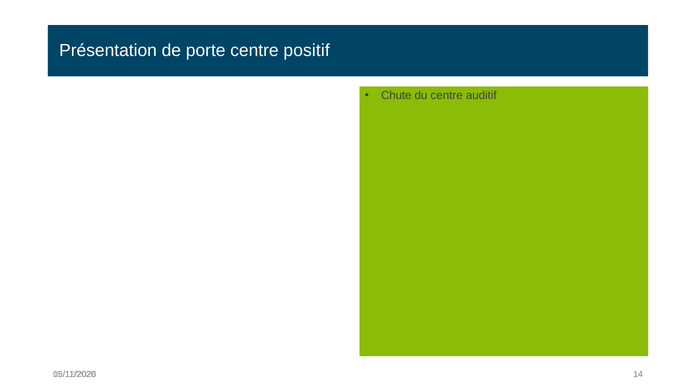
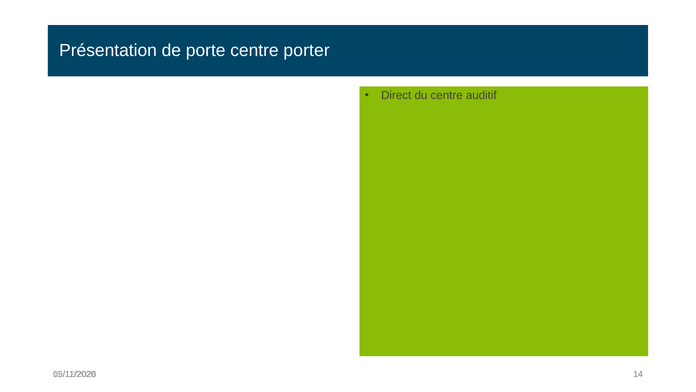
positif: positif -> porter
Chute: Chute -> Direct
